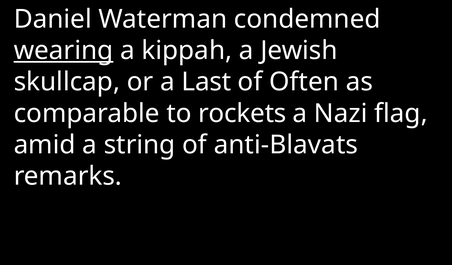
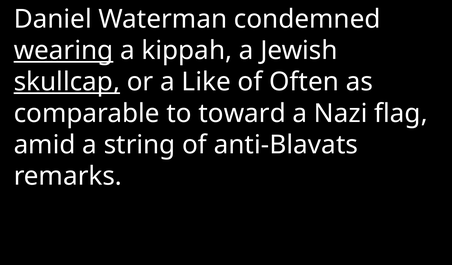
skullcap underline: none -> present
Last: Last -> Like
rockets: rockets -> toward
